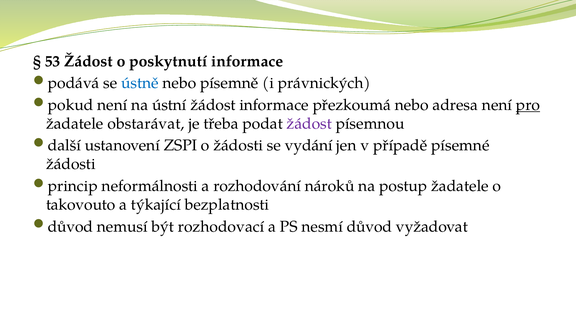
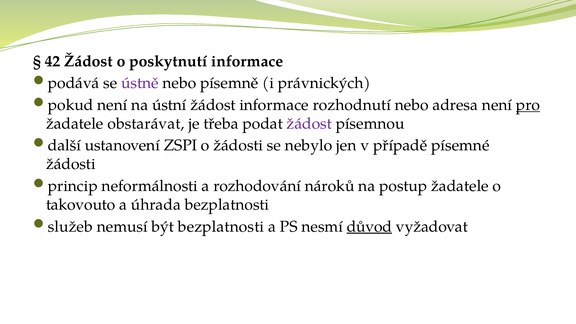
53: 53 -> 42
ústně colour: blue -> purple
přezkoumá: přezkoumá -> rozhodnutí
vydání: vydání -> nebylo
týkající: týkající -> úhrada
důvod at (70, 227): důvod -> služeb
být rozhodovací: rozhodovací -> bezplatnosti
důvod at (369, 227) underline: none -> present
